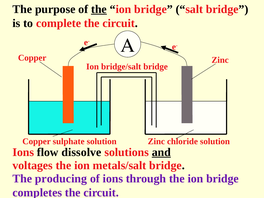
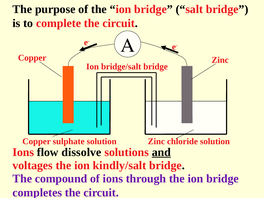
the at (99, 9) underline: present -> none
metals/salt: metals/salt -> kindly/salt
producing: producing -> compound
